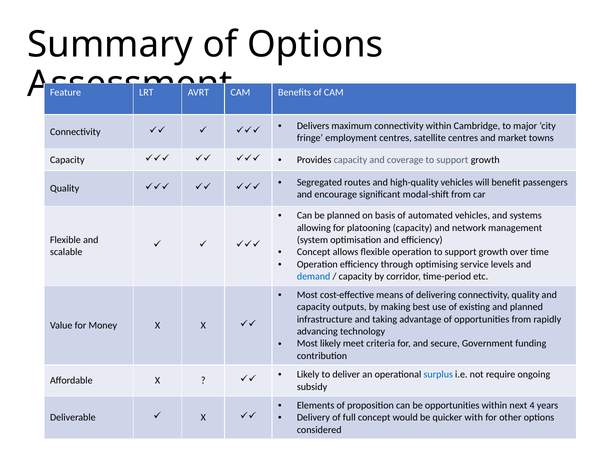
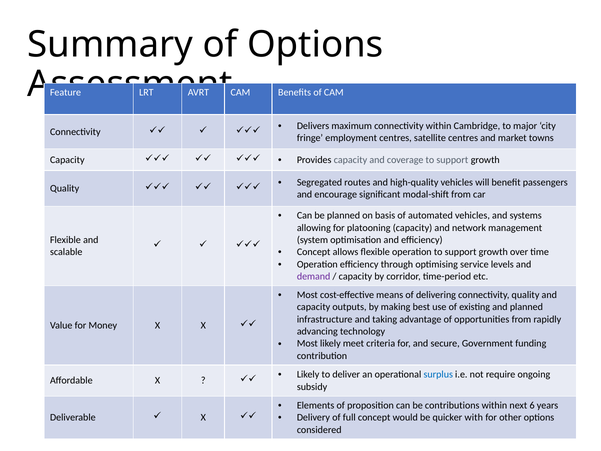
demand colour: blue -> purple
be opportunities: opportunities -> contributions
4: 4 -> 6
